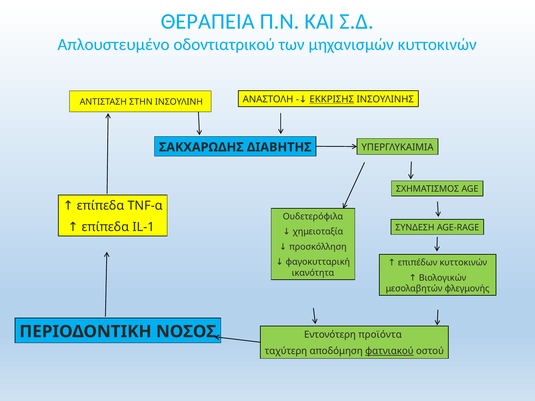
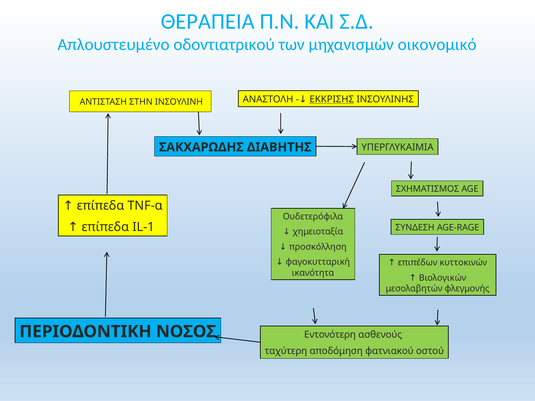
μηχανισμών κυττοκινών: κυττοκινών -> οικονομικό
προϊόντα: προϊόντα -> ασθενούς
φατνιακού underline: present -> none
